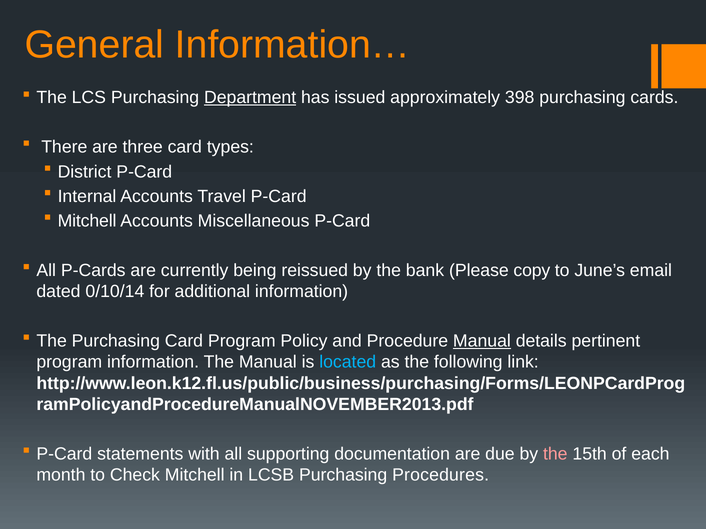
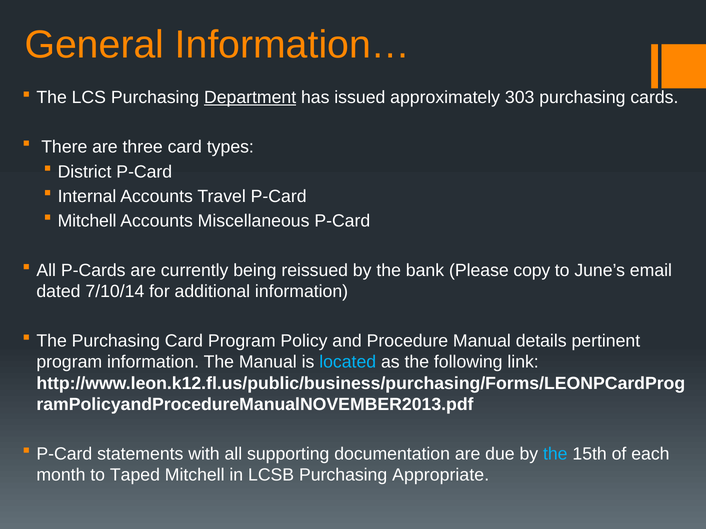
398: 398 -> 303
0/10/14: 0/10/14 -> 7/10/14
Manual at (482, 341) underline: present -> none
the at (555, 454) colour: pink -> light blue
Check: Check -> Taped
Procedures: Procedures -> Appropriate
